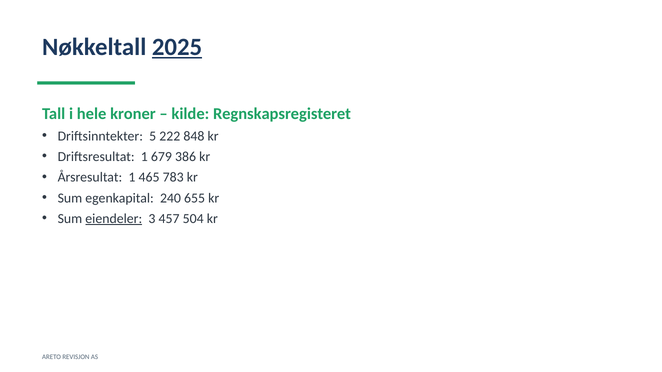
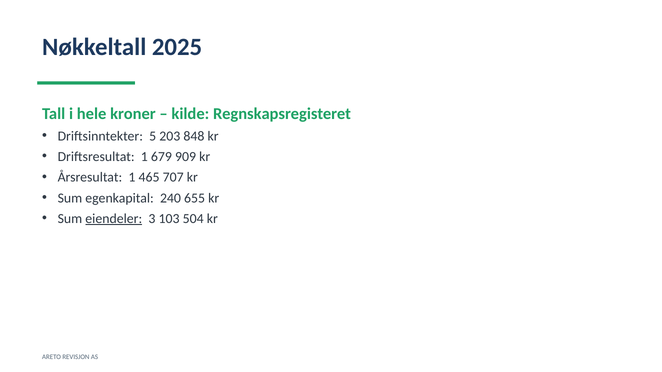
2025 underline: present -> none
222: 222 -> 203
386: 386 -> 909
783: 783 -> 707
457: 457 -> 103
